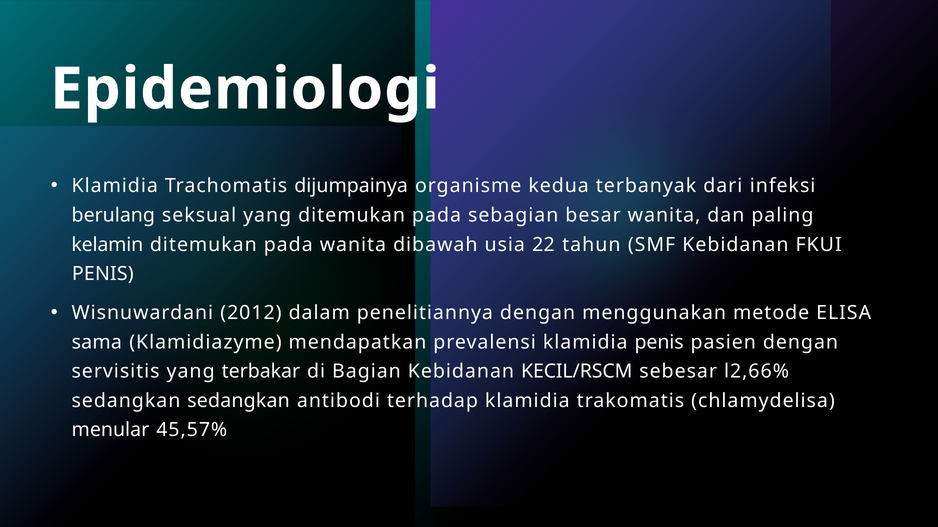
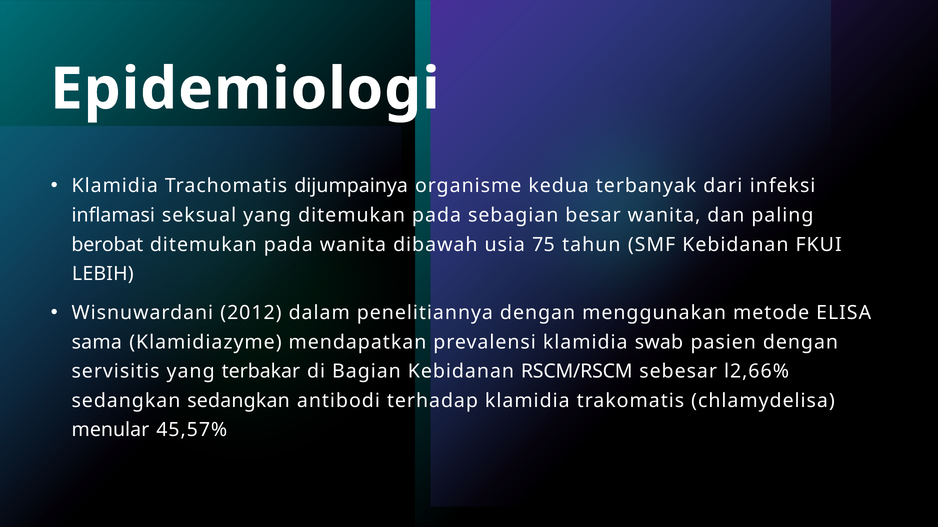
berulang: berulang -> inflamasi
kelamin: kelamin -> berobat
22: 22 -> 75
PENIS at (103, 274): PENIS -> LEBIH
klamidia penis: penis -> swab
KECIL/RSCM: KECIL/RSCM -> RSCM/RSCM
